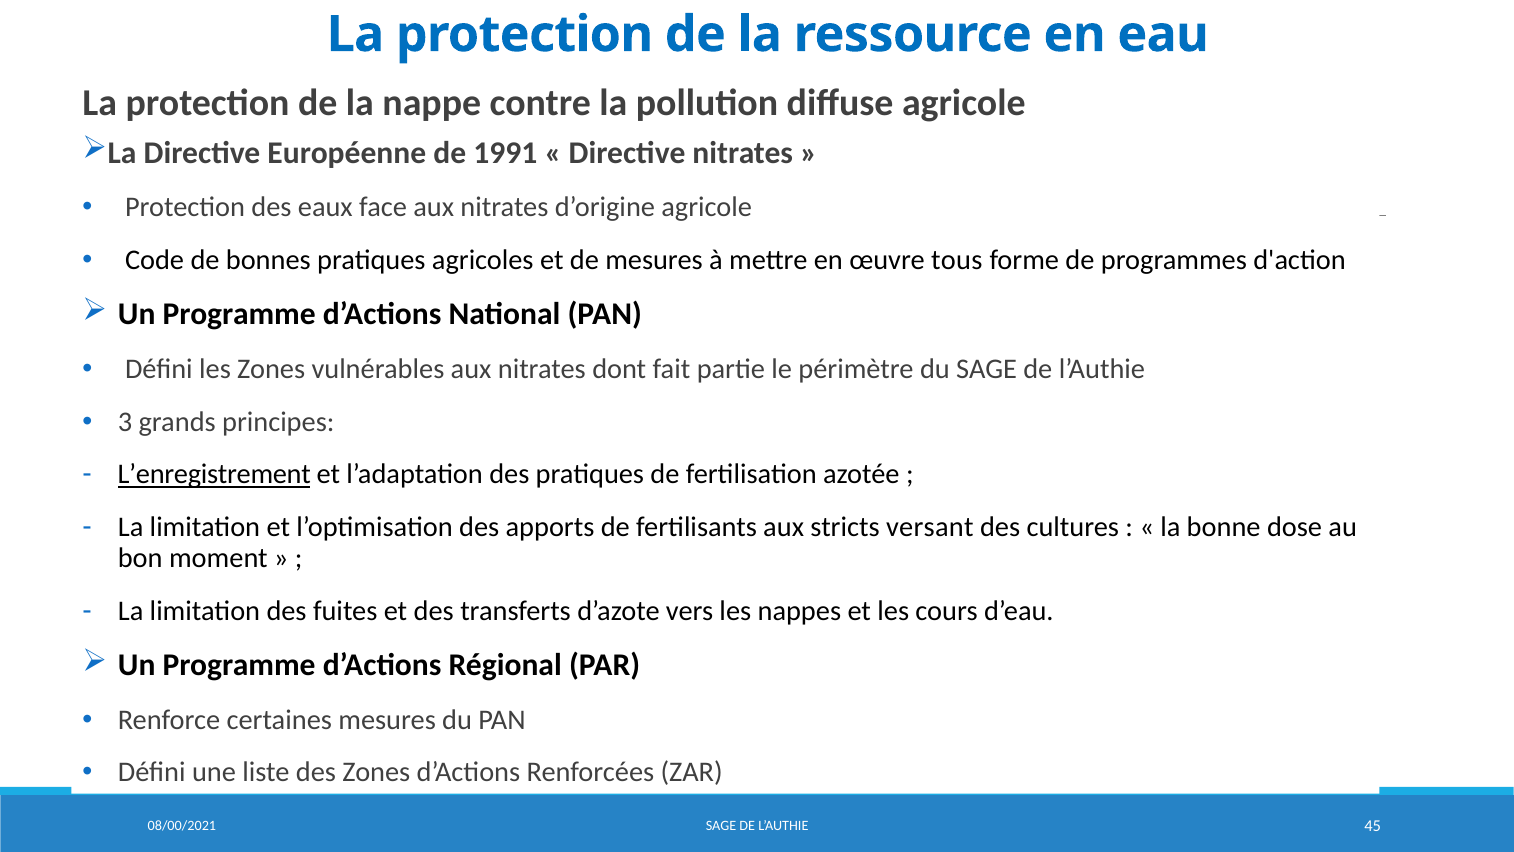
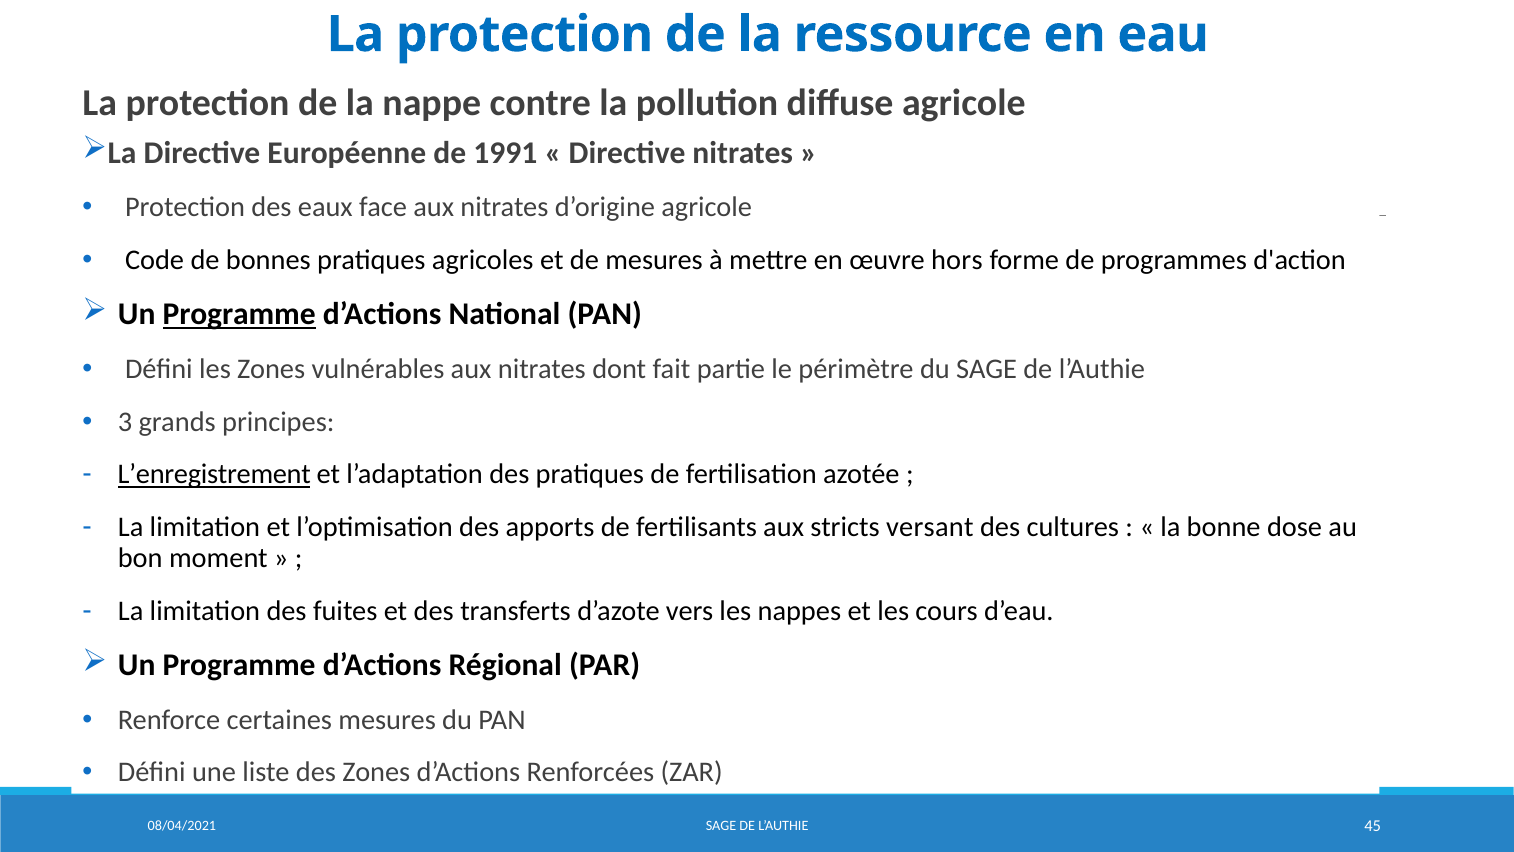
tous: tous -> hors
Programme at (239, 314) underline: none -> present
08/00/2021: 08/00/2021 -> 08/04/2021
